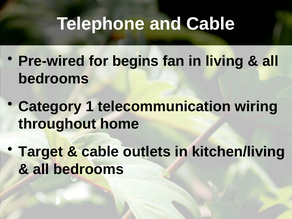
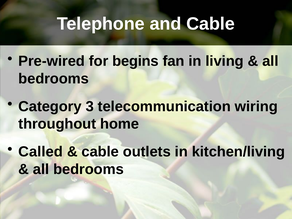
1: 1 -> 3
Target: Target -> Called
